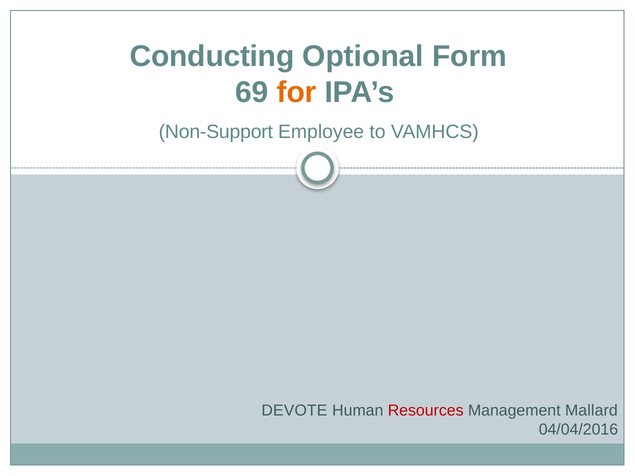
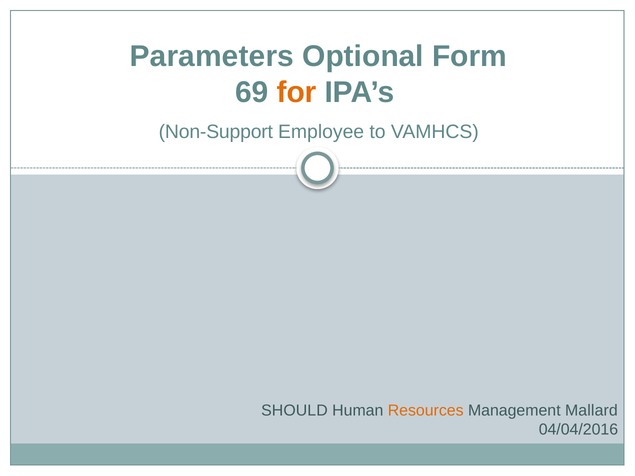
Conducting: Conducting -> Parameters
DEVOTE: DEVOTE -> SHOULD
Resources colour: red -> orange
